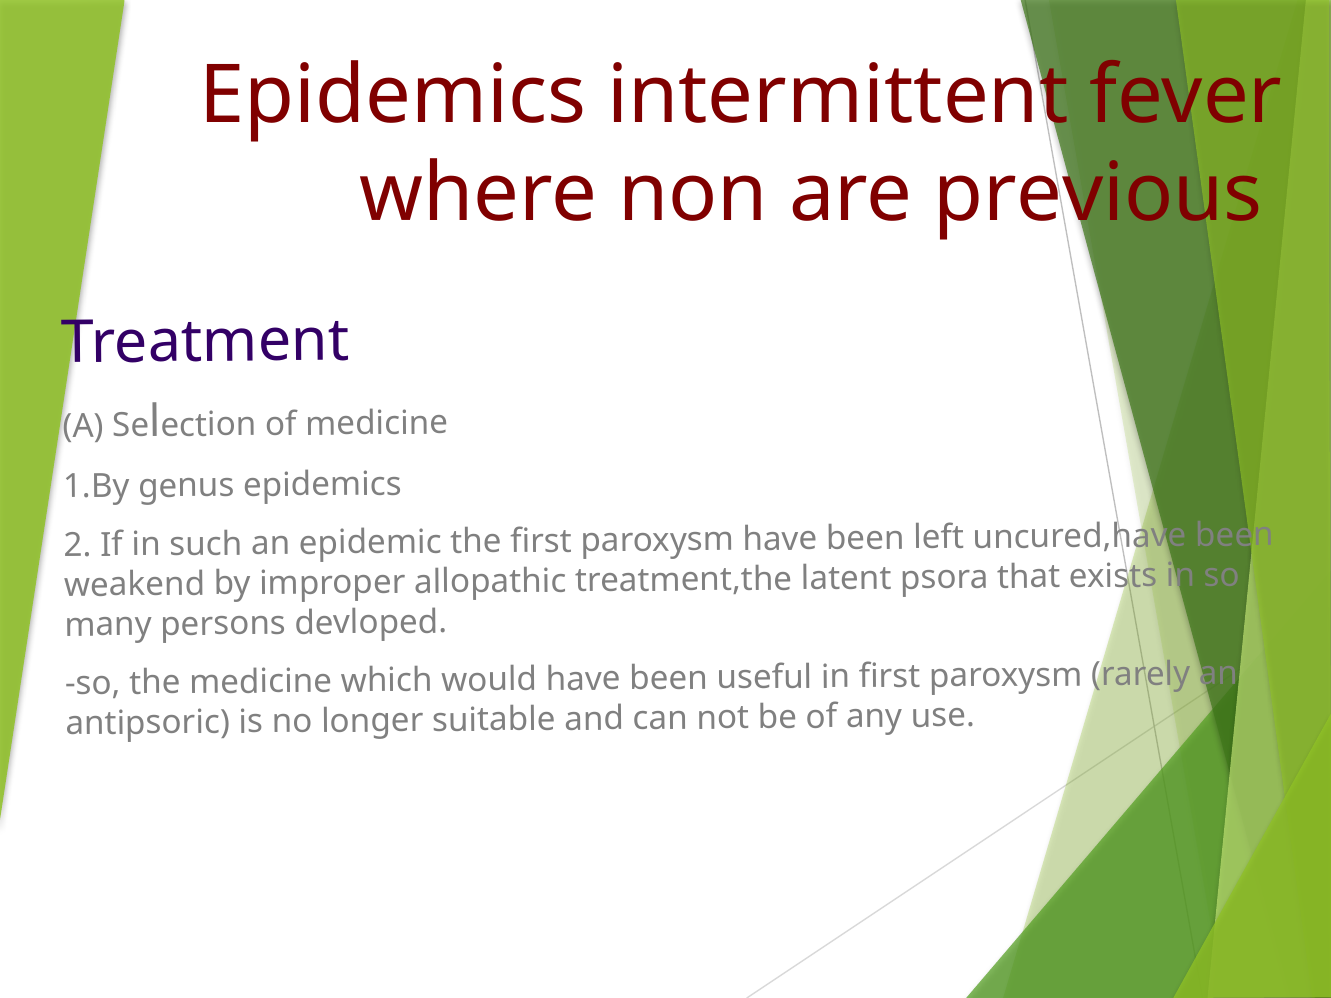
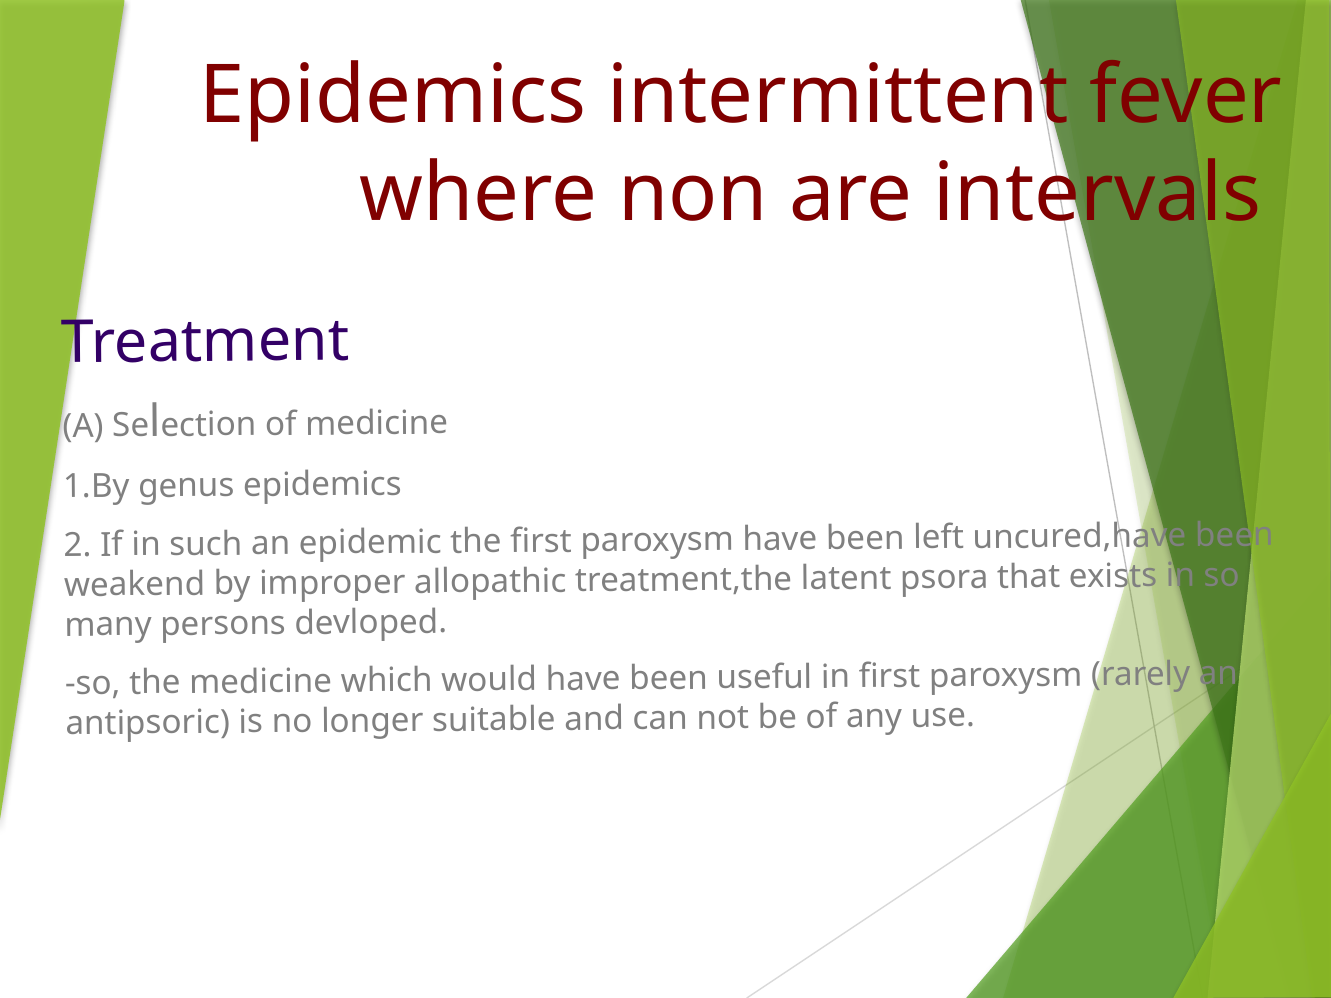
previous: previous -> intervals
